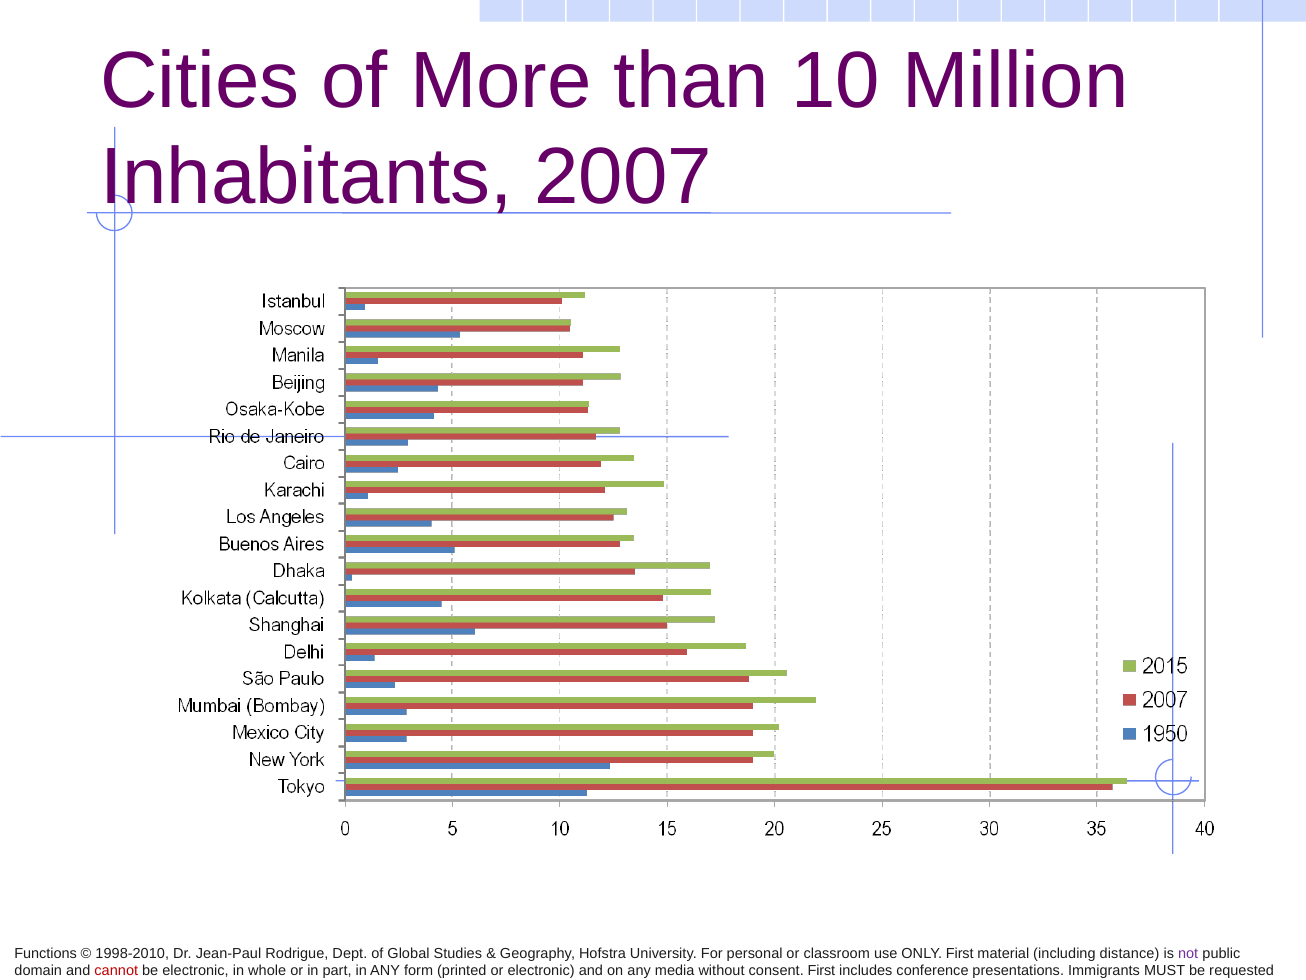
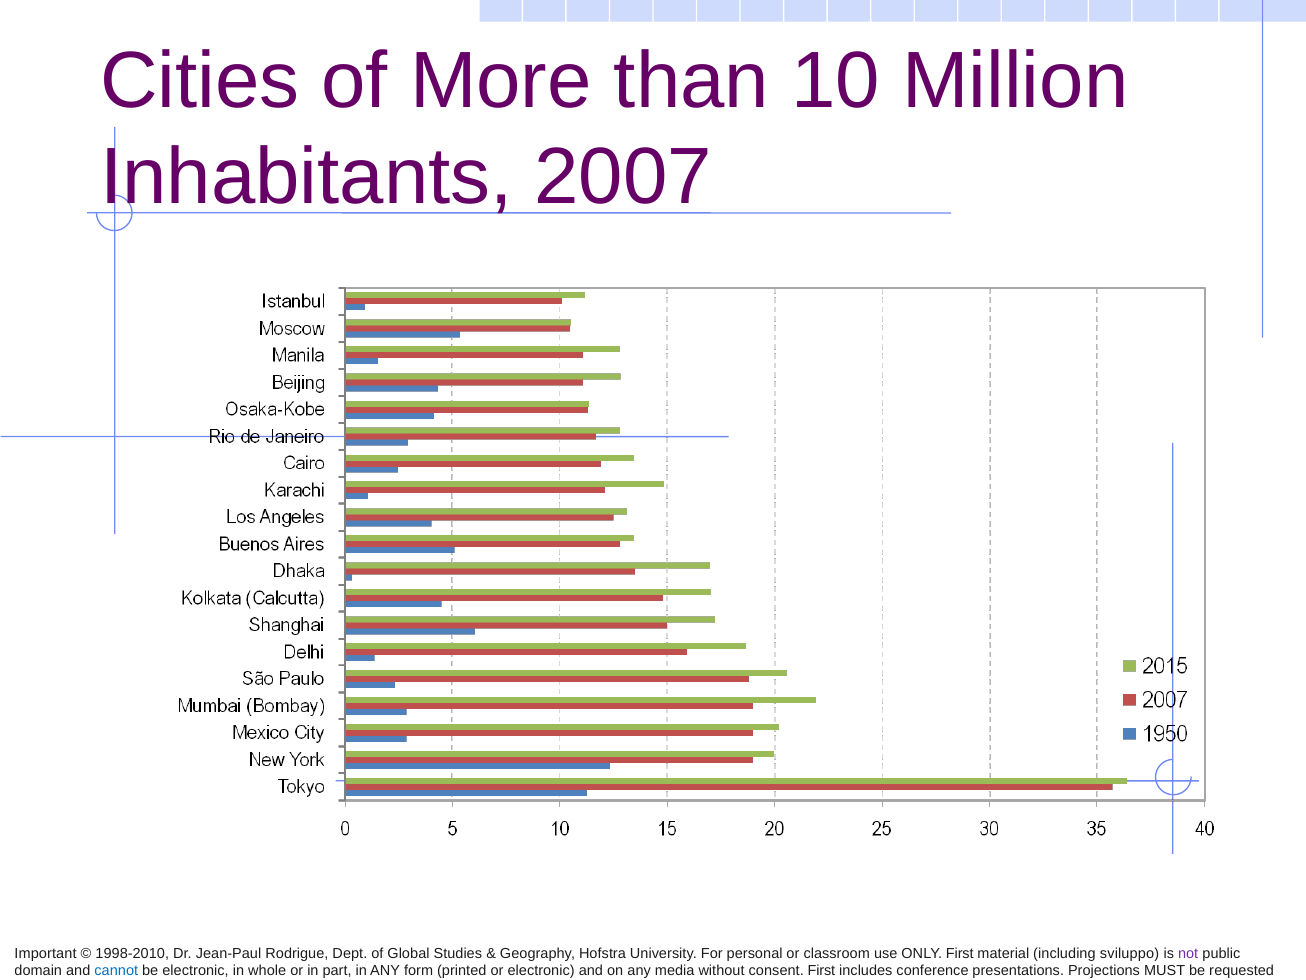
Functions: Functions -> Important
distance: distance -> sviluppo
cannot colour: red -> blue
Immigrants: Immigrants -> Projections
